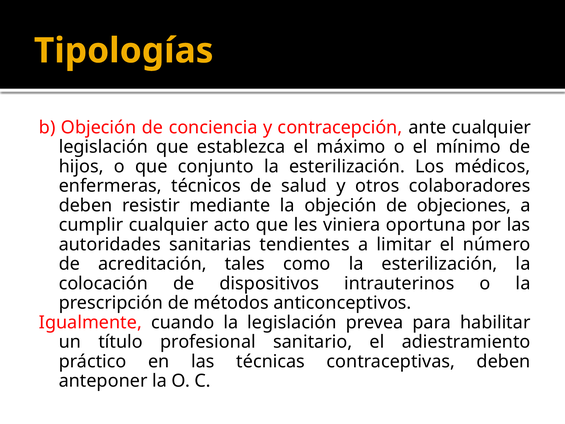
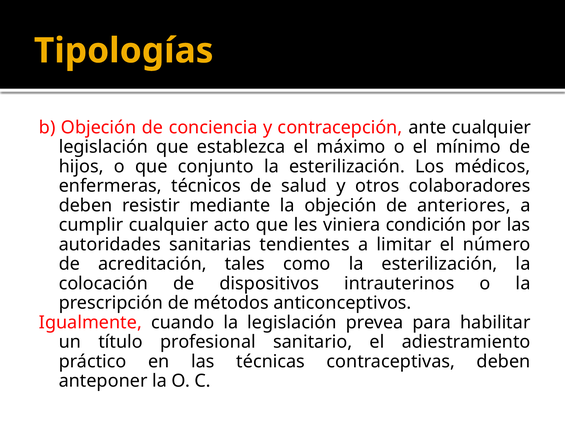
objeciones: objeciones -> anteriores
oportuna: oportuna -> condición
